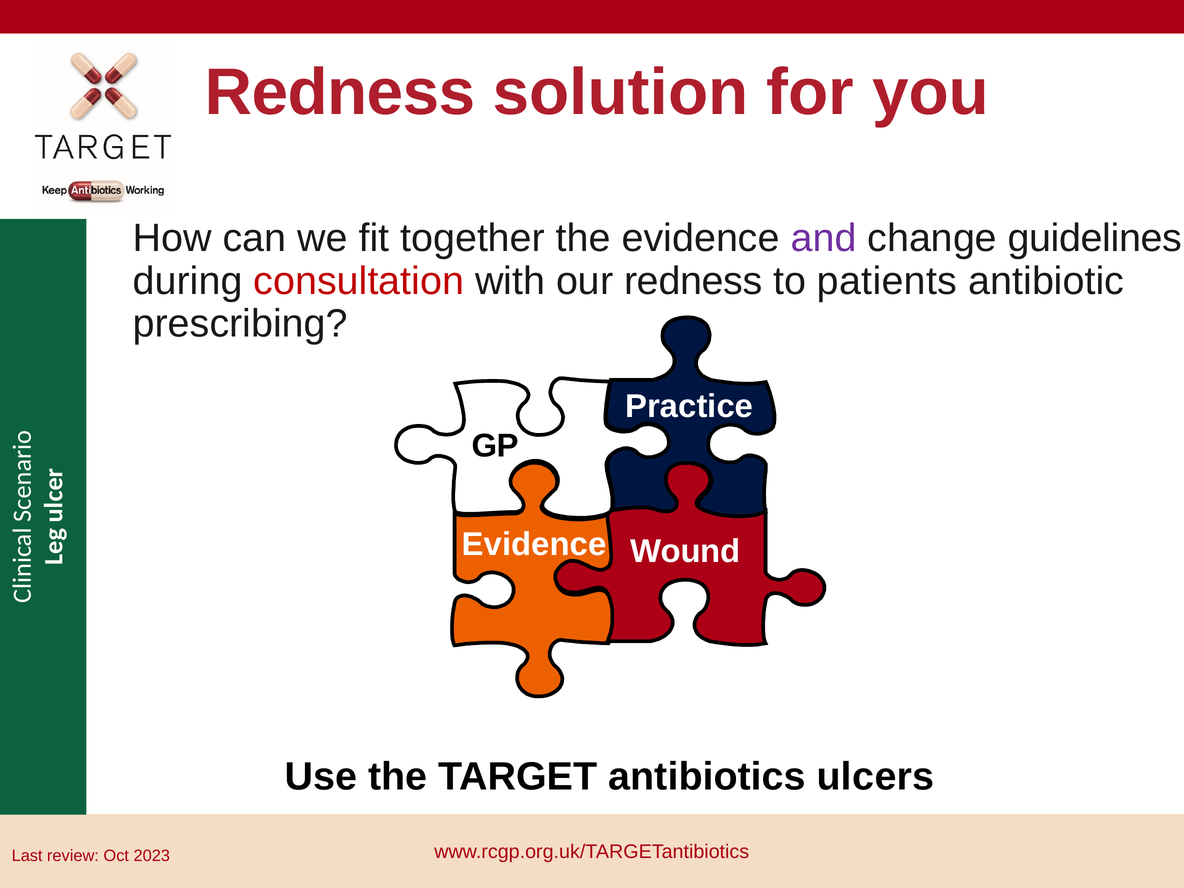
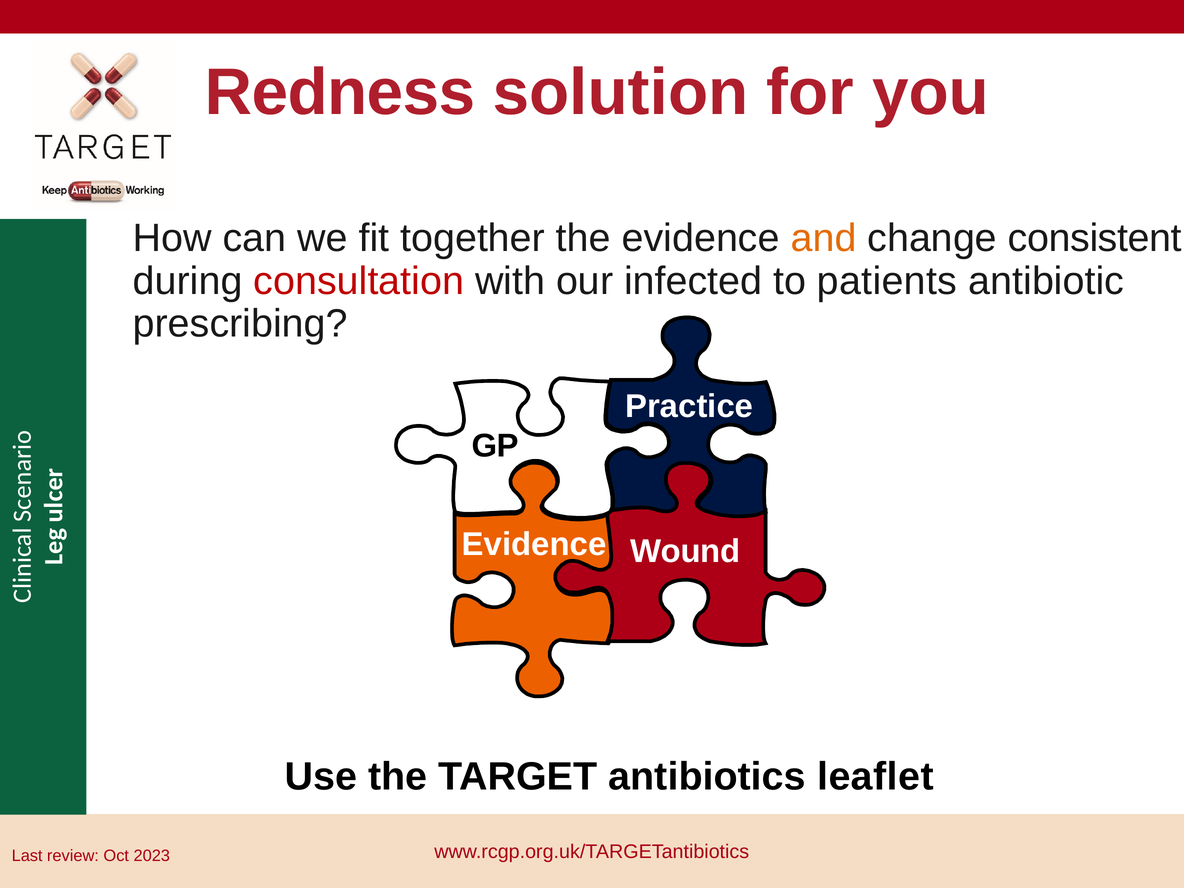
and colour: purple -> orange
guidelines: guidelines -> consistent
our redness: redness -> infected
ulcers: ulcers -> leaflet
